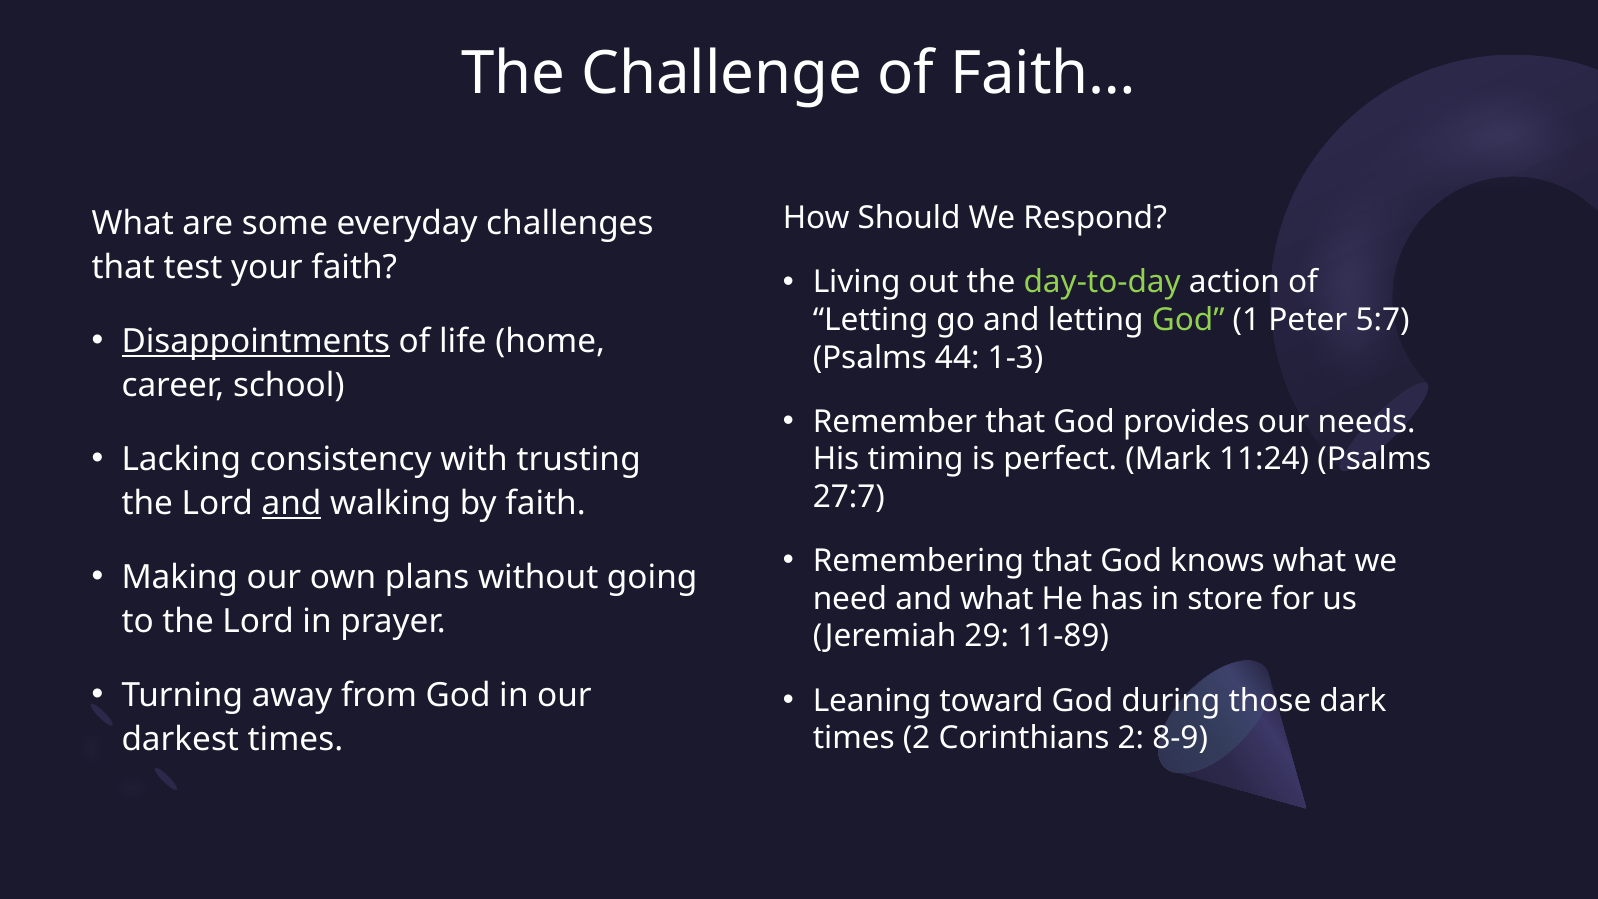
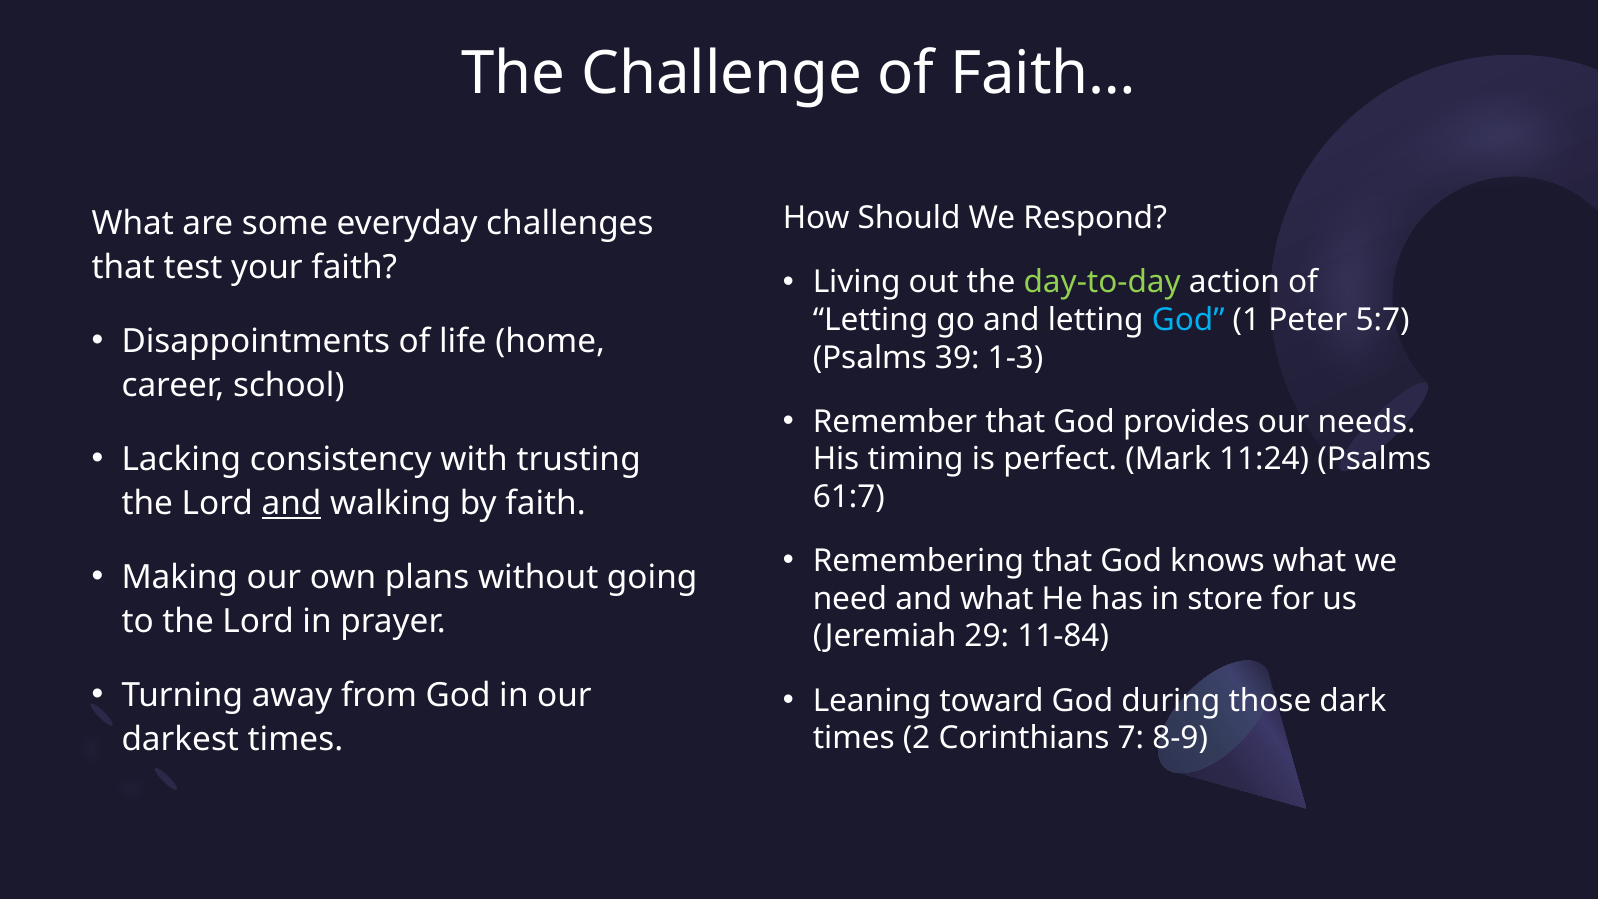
God at (1188, 320) colour: light green -> light blue
Disappointments underline: present -> none
44: 44 -> 39
27:7: 27:7 -> 61:7
11-89: 11-89 -> 11-84
Corinthians 2: 2 -> 7
